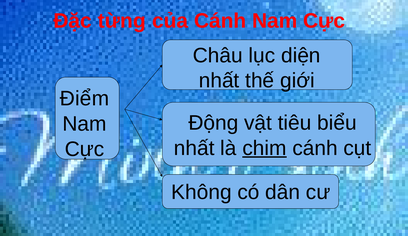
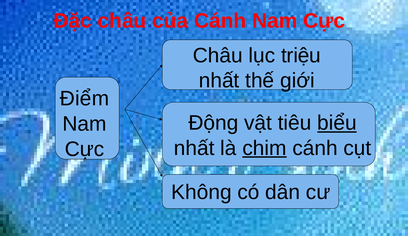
Đặc từng: từng -> châu
diện: diện -> triệu
biểu underline: none -> present
